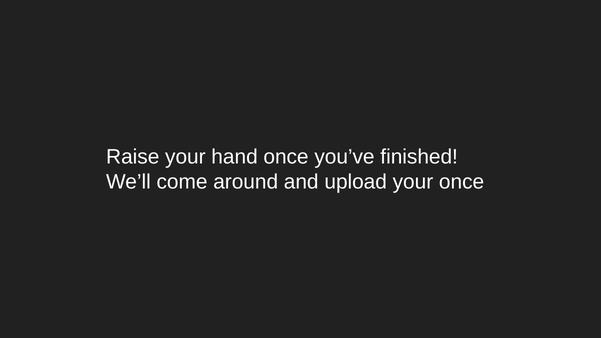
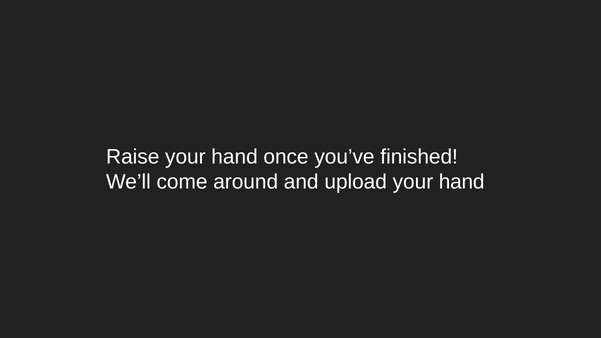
upload your once: once -> hand
